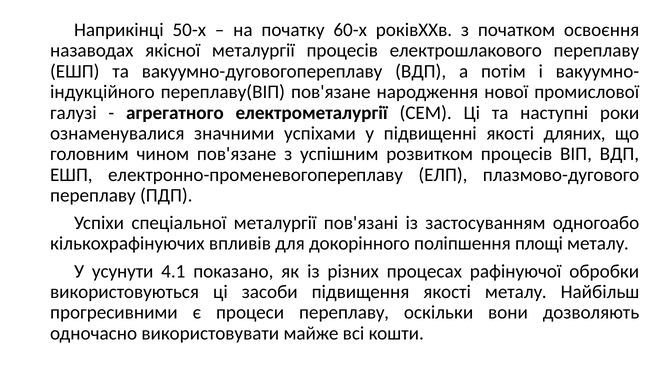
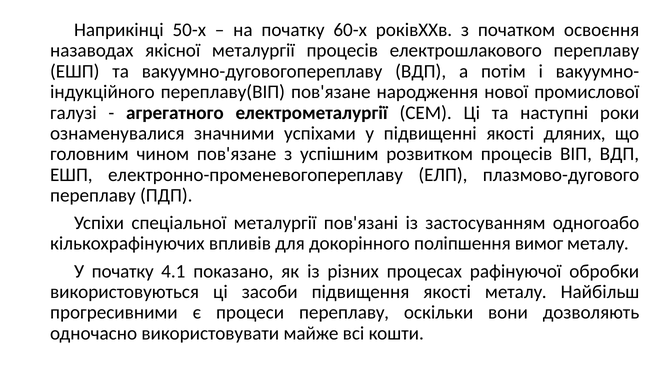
площі: площі -> вимог
У усунути: усунути -> початку
